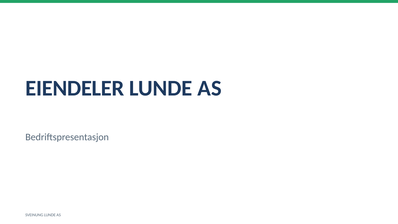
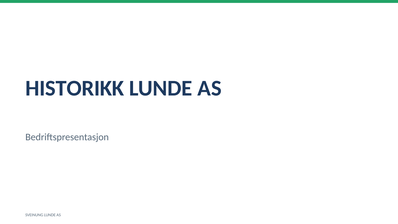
EIENDELER: EIENDELER -> HISTORIKK
